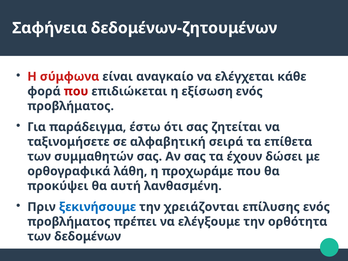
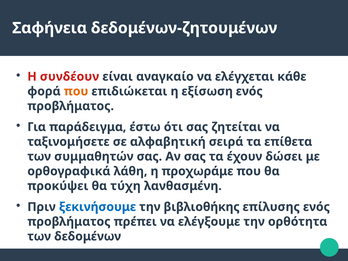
σύμφωνα: σύμφωνα -> συνδέουν
που at (76, 91) colour: red -> orange
αυτή: αυτή -> τύχη
χρειάζονται: χρειάζονται -> βιβλιοθήκης
